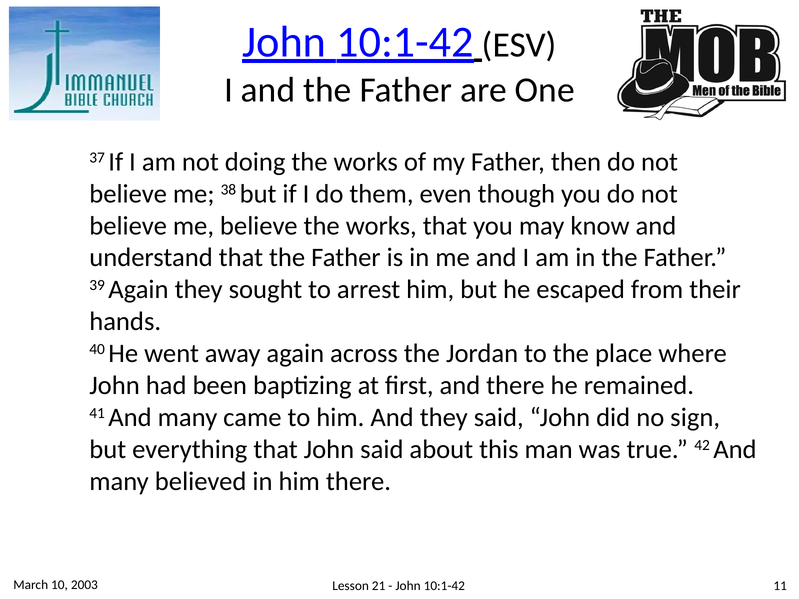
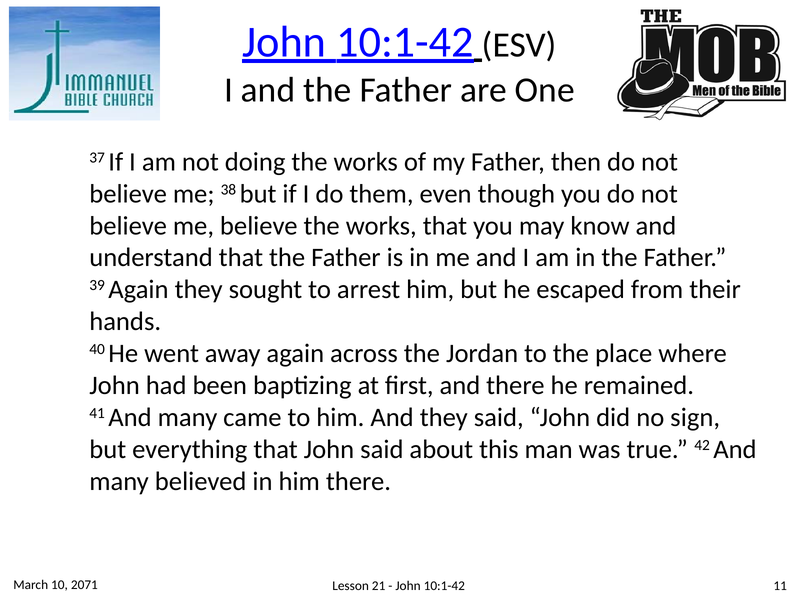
2003: 2003 -> 2071
